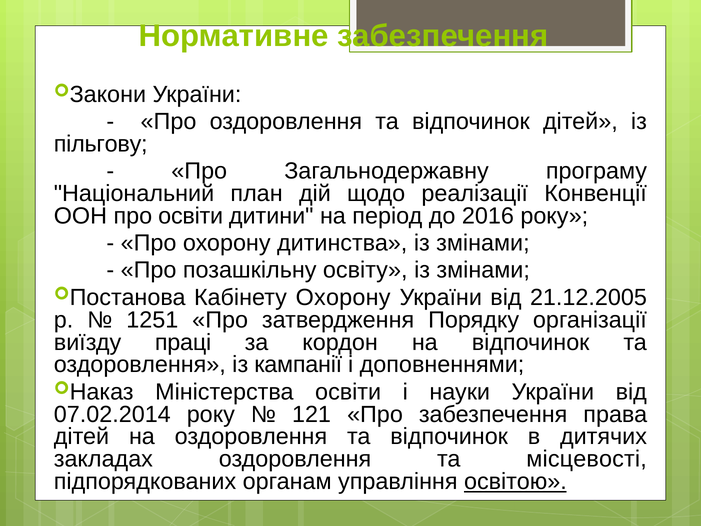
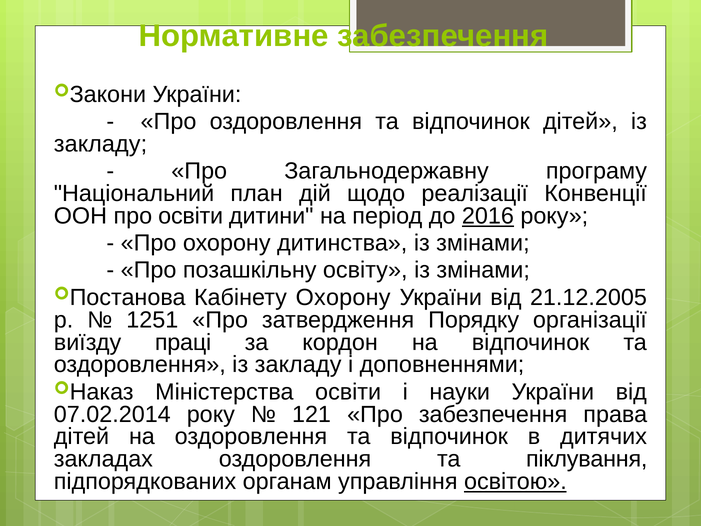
пільгову at (101, 144): пільгову -> закладу
2016 underline: none -> present
оздоровлення із кампанії: кампанії -> закладу
місцевості: місцевості -> піклування
